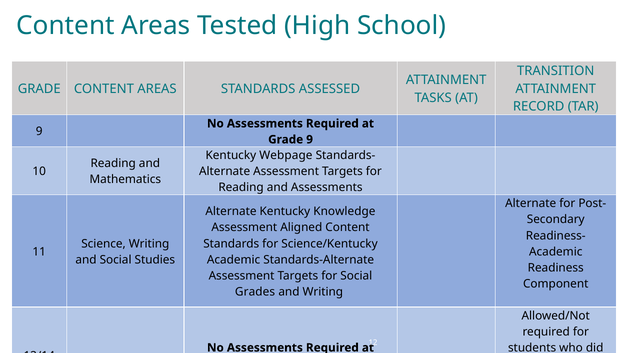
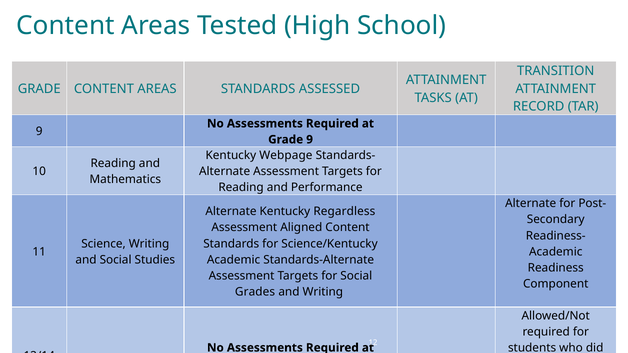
and Assessments: Assessments -> Performance
Knowledge: Knowledge -> Regardless
